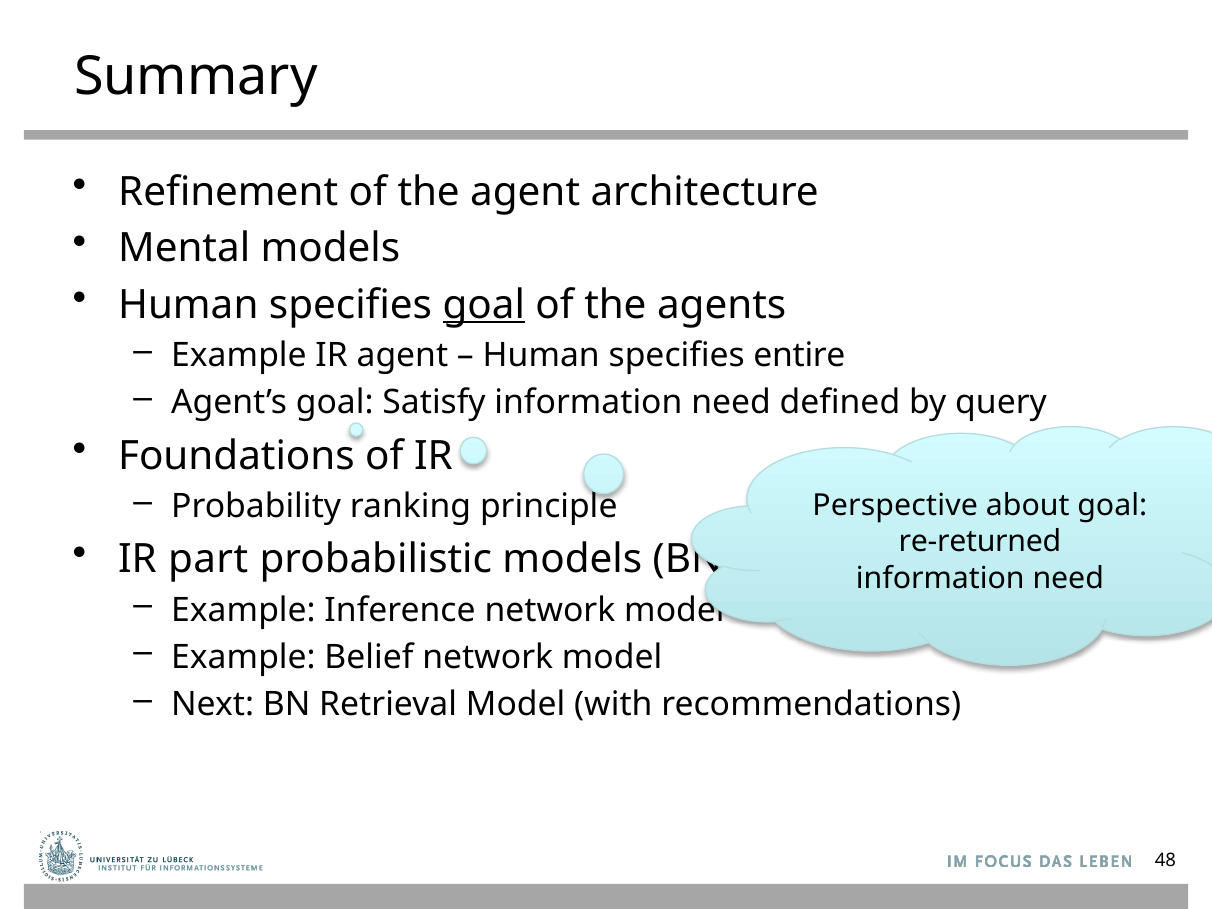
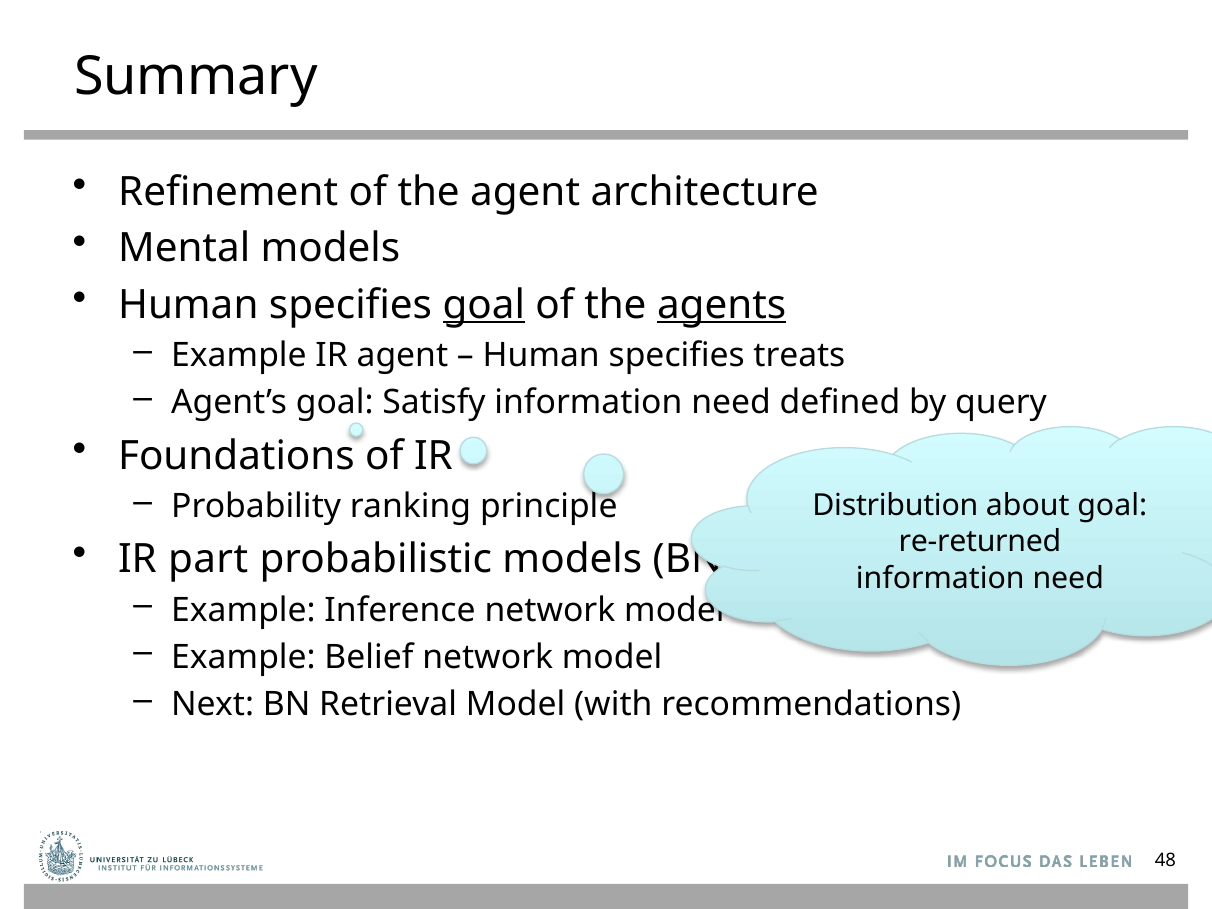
agents underline: none -> present
entire: entire -> treats
Perspective: Perspective -> Distribution
